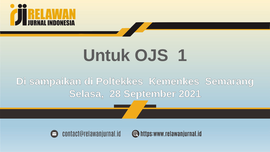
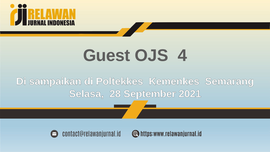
Untuk: Untuk -> Guest
1: 1 -> 4
